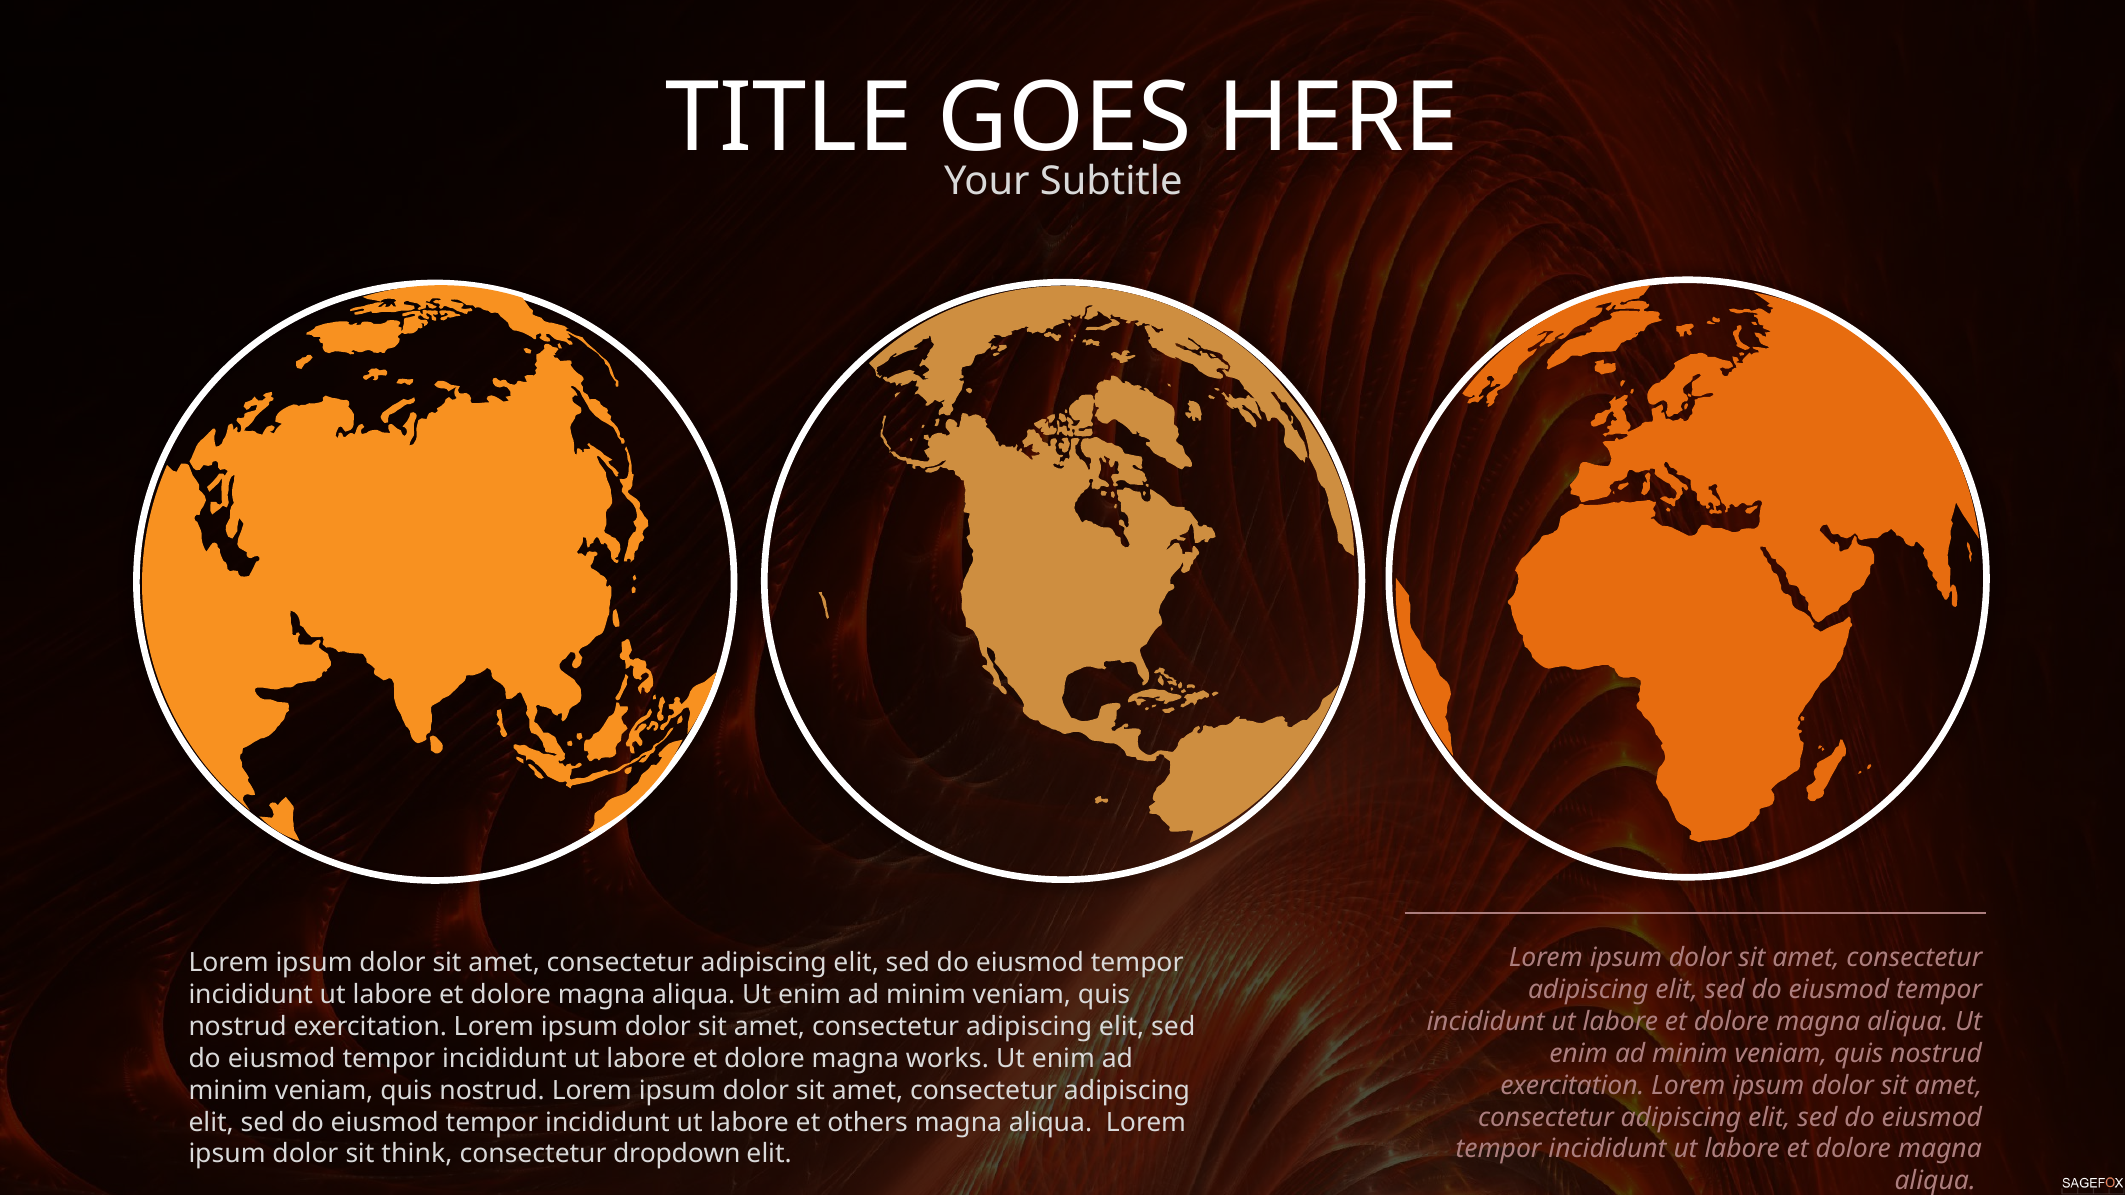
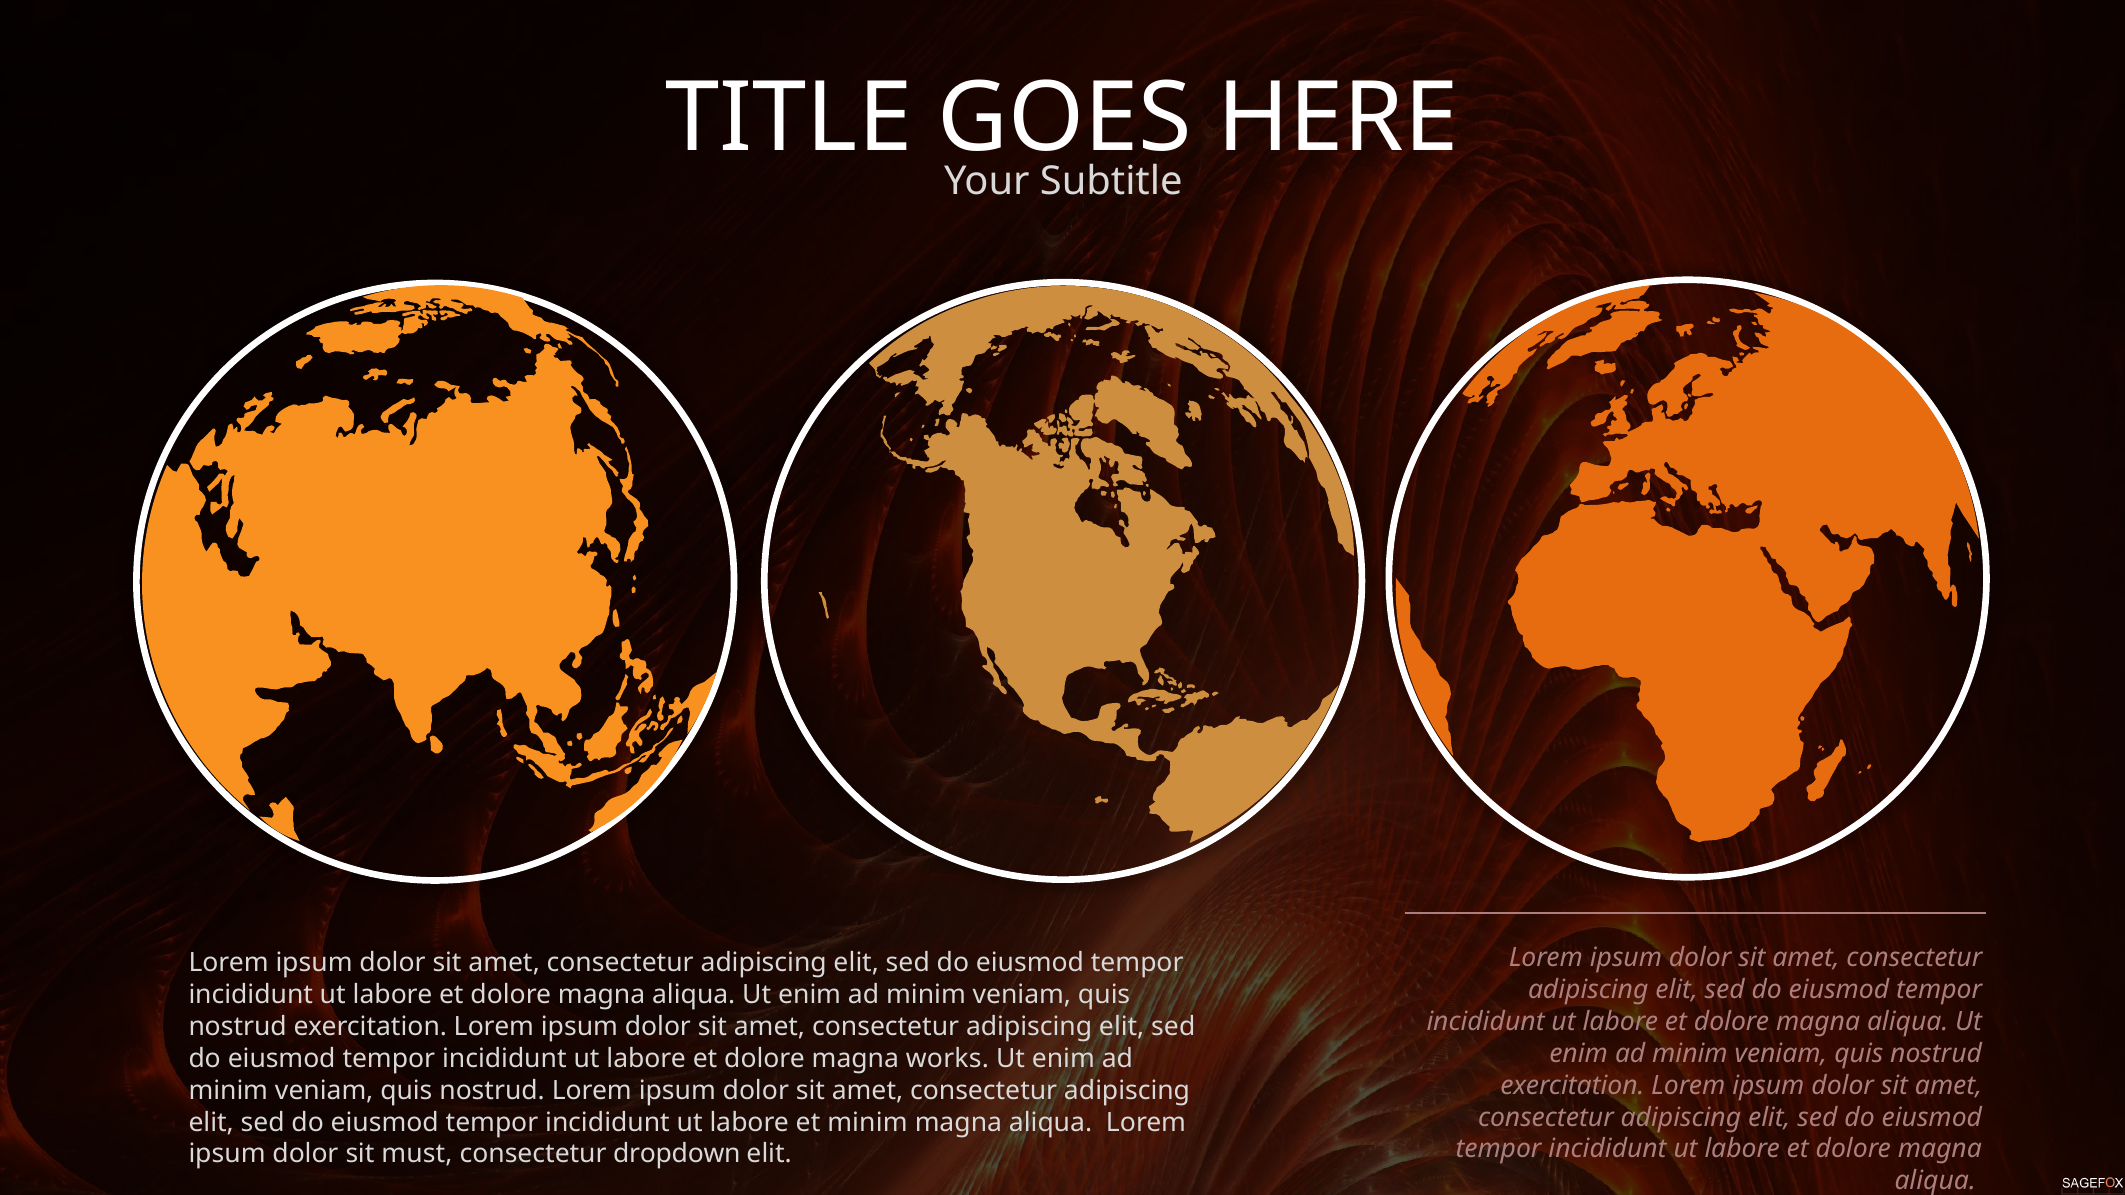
et others: others -> minim
think: think -> must
